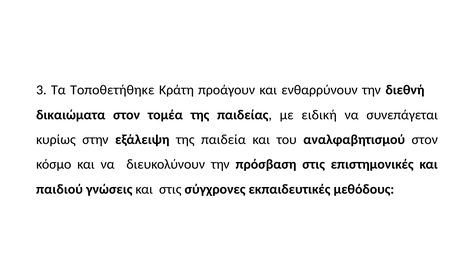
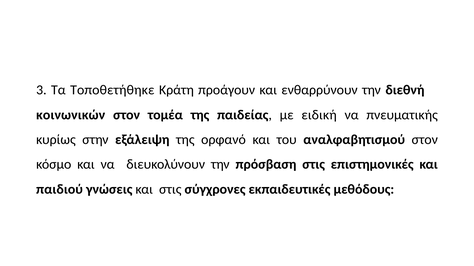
δικαιώματα: δικαιώματα -> κοινωνικών
συνεπάγεται: συνεπάγεται -> πνευματικής
παιδεία: παιδεία -> ορφανό
